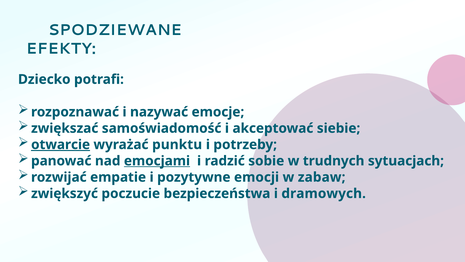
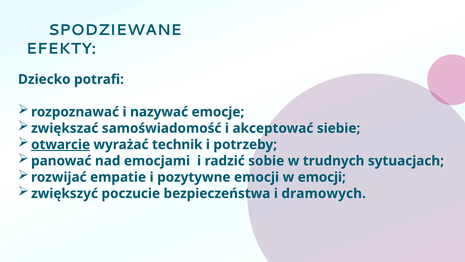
punktu: punktu -> technik
emocjami underline: present -> none
w zabaw: zabaw -> emocji
